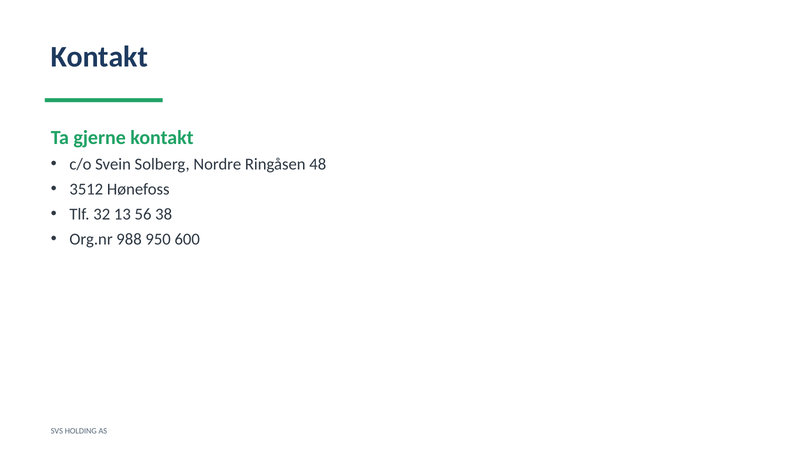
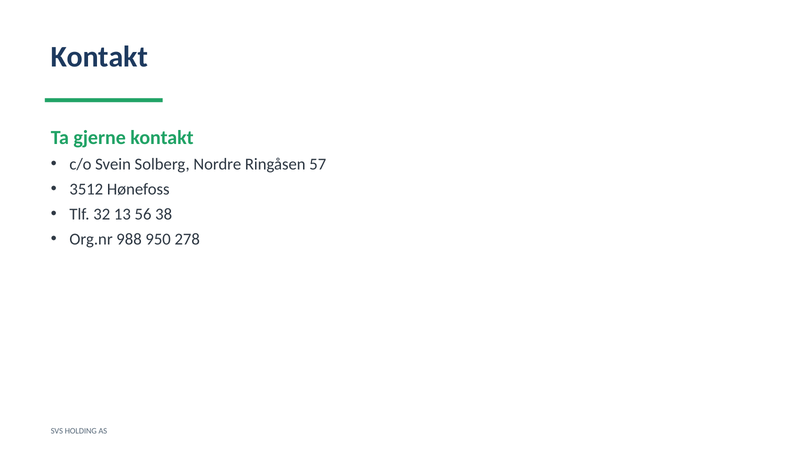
48: 48 -> 57
600: 600 -> 278
